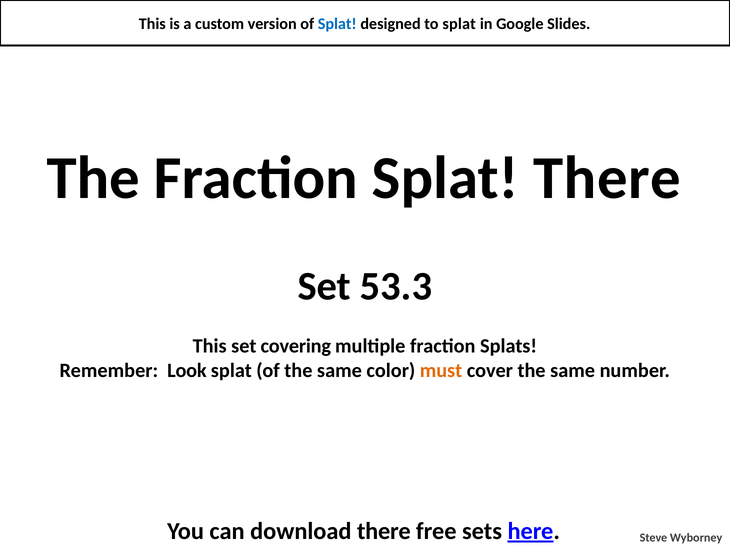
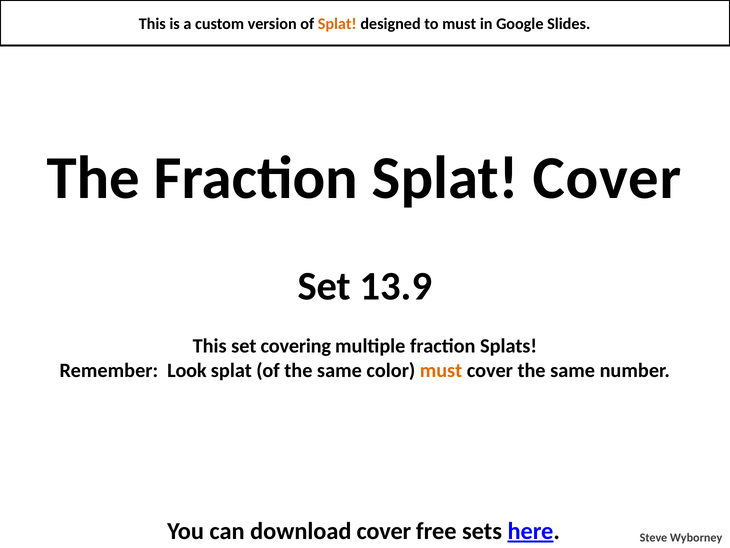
Splat at (337, 24) colour: blue -> orange
to splat: splat -> must
Splat There: There -> Cover
53.3: 53.3 -> 13.9
download there: there -> cover
